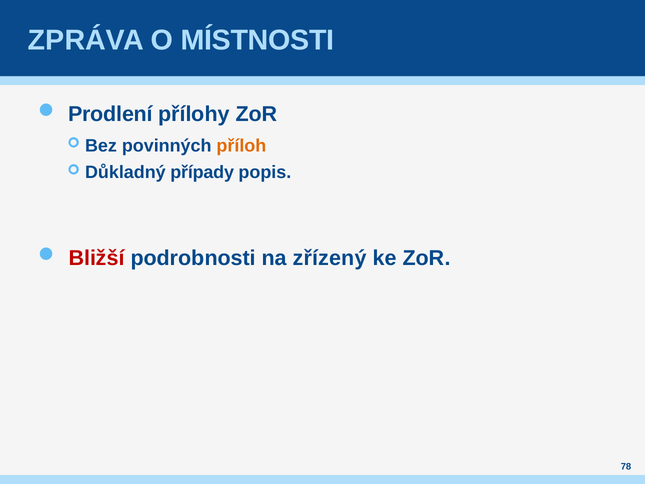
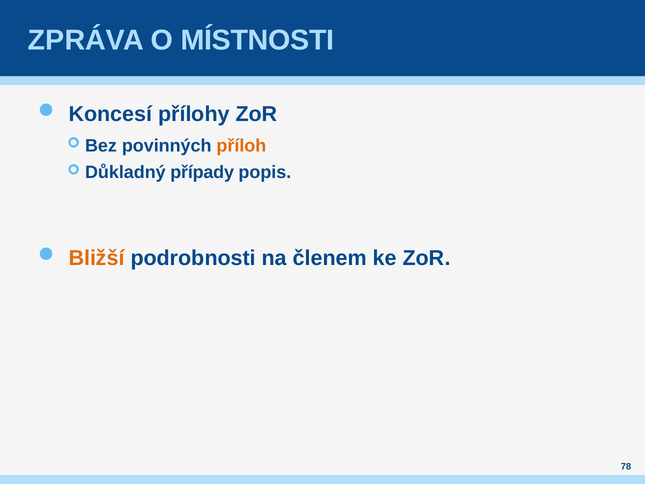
Prodlení: Prodlení -> Koncesí
Bližší colour: red -> orange
zřízený: zřízený -> členem
